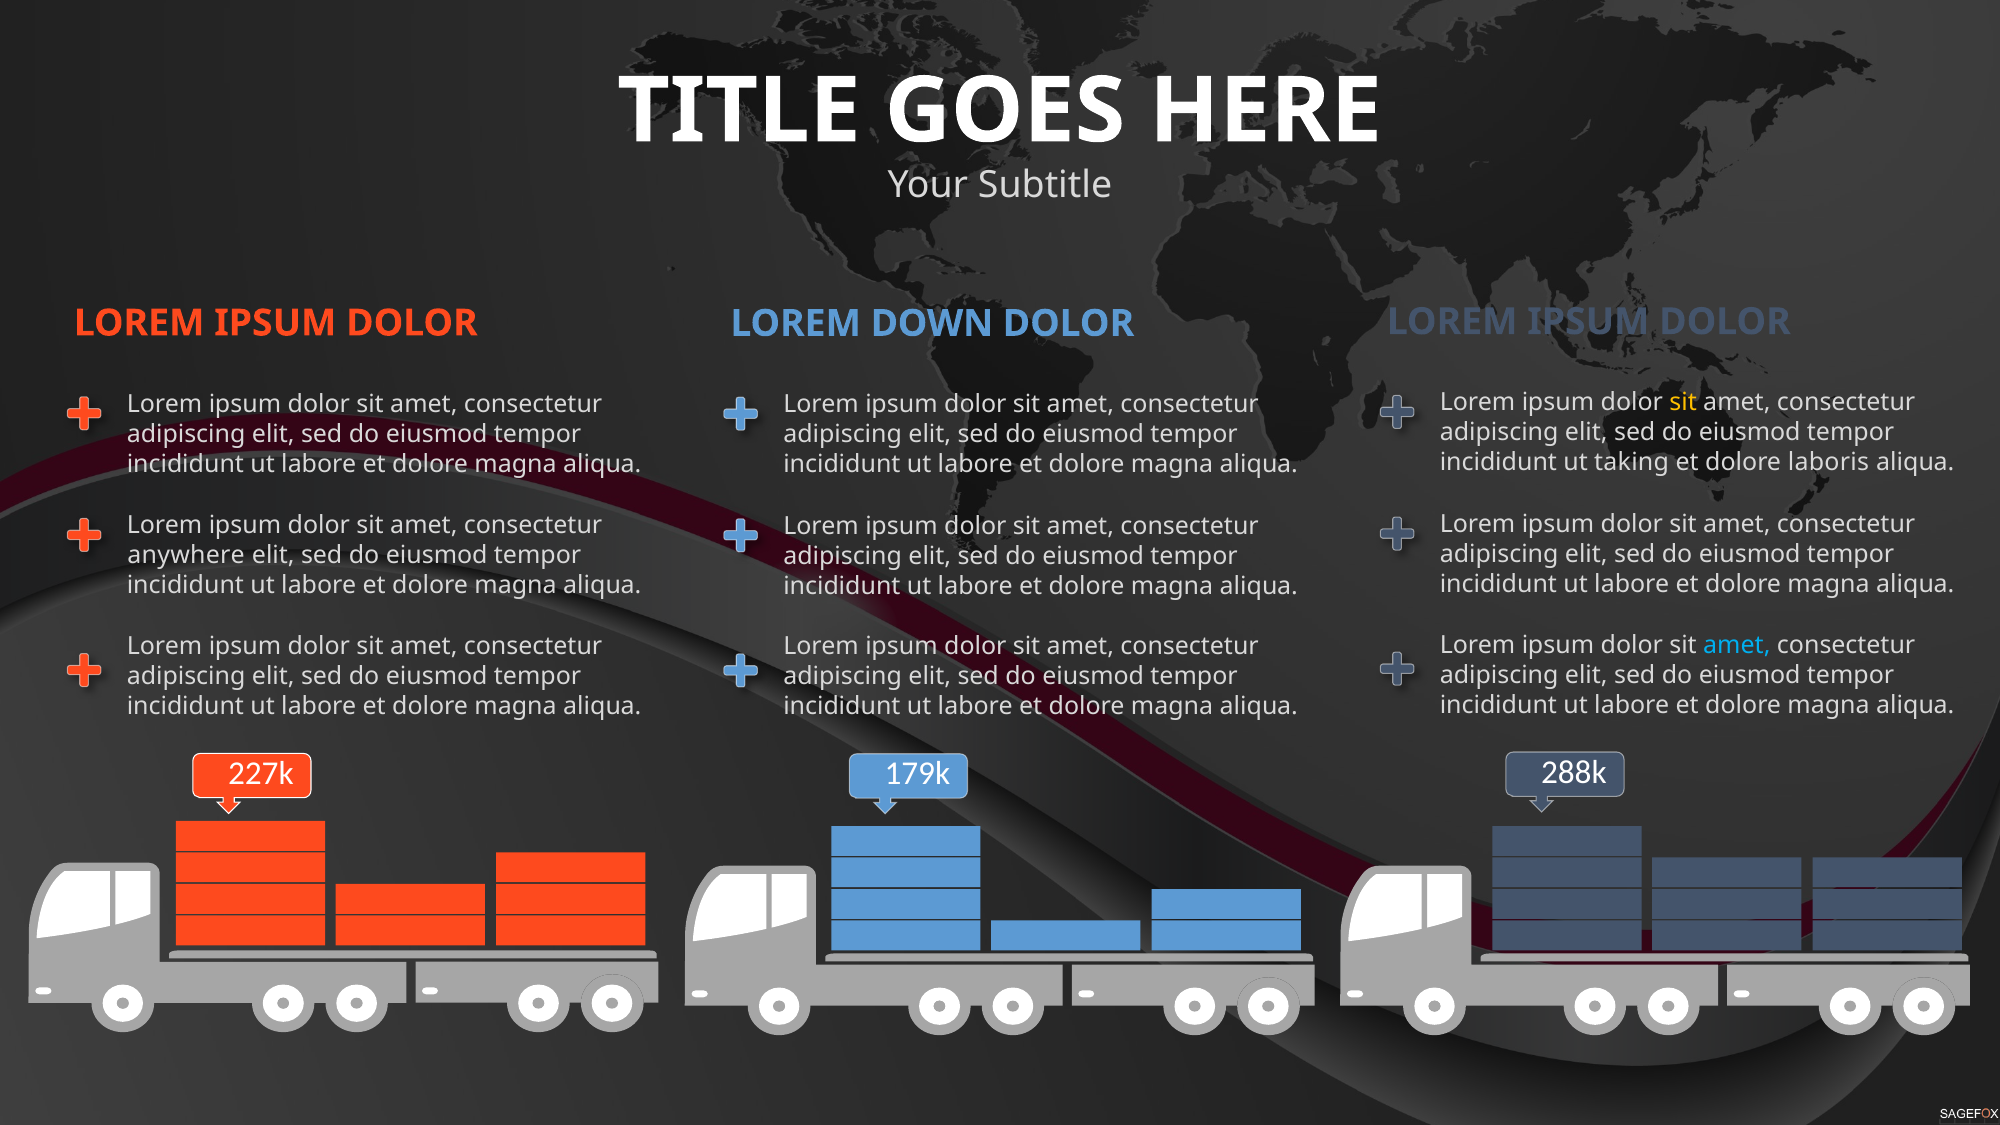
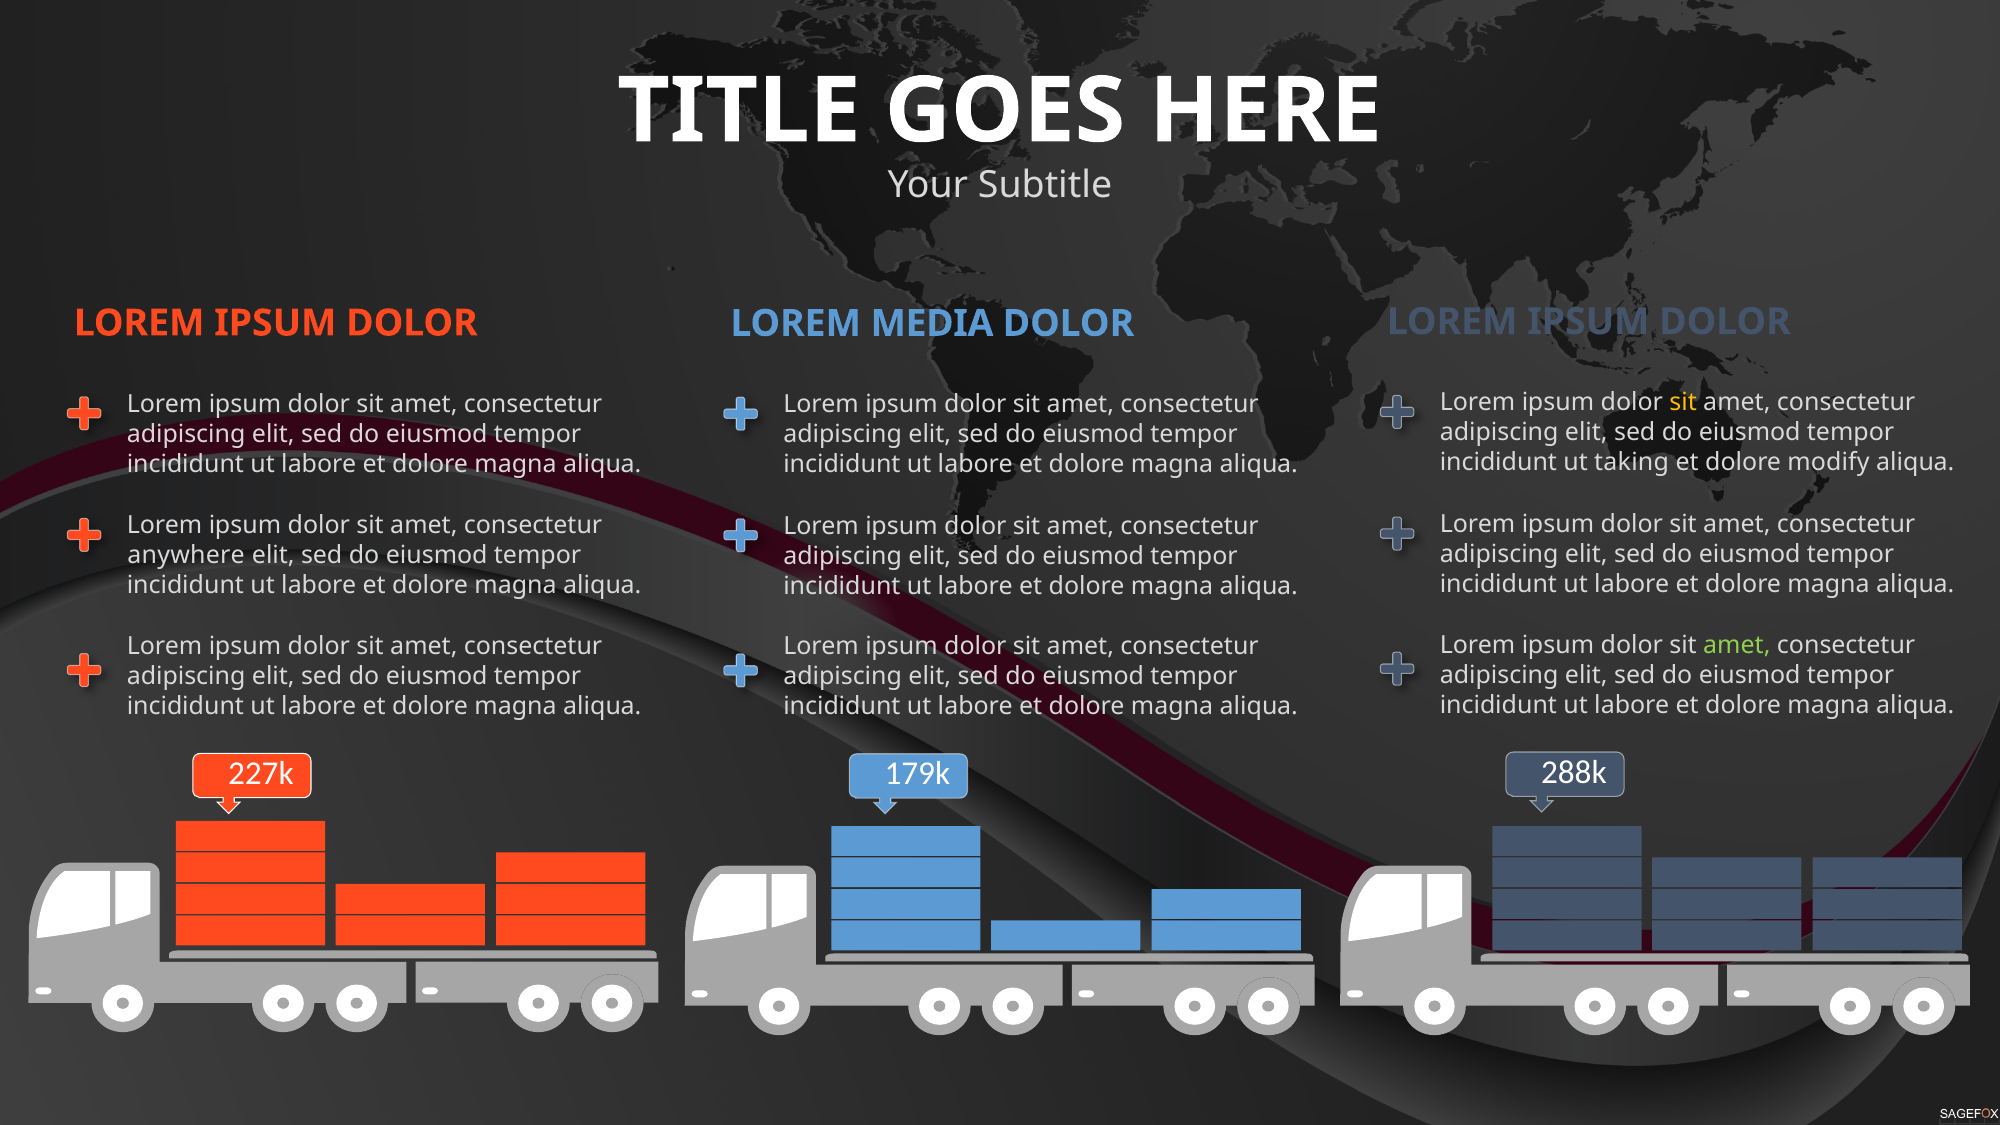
DOWN: DOWN -> MEDIA
laboris: laboris -> modify
amet at (1737, 645) colour: light blue -> light green
